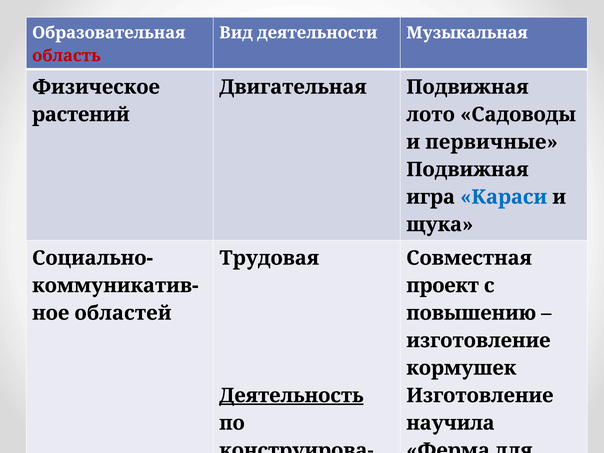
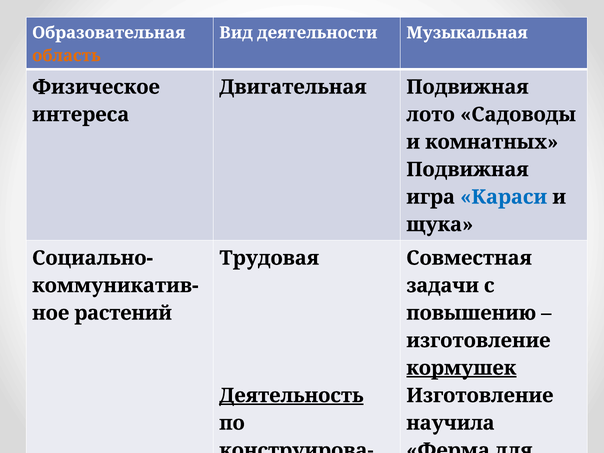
область colour: red -> orange
растений: растений -> интереса
первичные: первичные -> комнатных
проект: проект -> задачи
областей: областей -> растений
кормушек underline: none -> present
